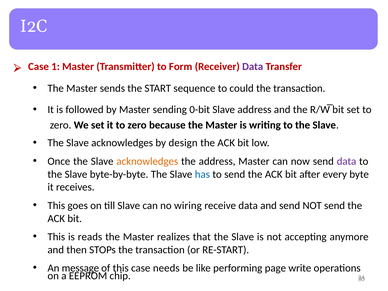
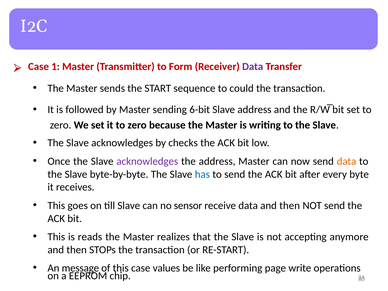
0-bit: 0-bit -> 6-bit
design: design -> checks
acknowledges at (147, 161) colour: orange -> purple
data at (347, 161) colour: purple -> orange
wiring: wiring -> sensor
data and send: send -> then
needs: needs -> values
